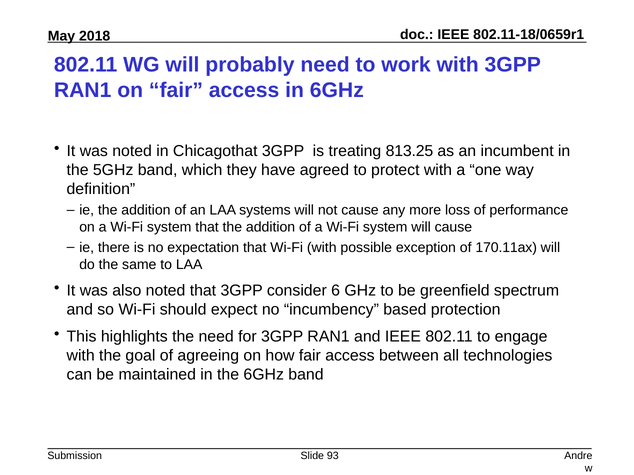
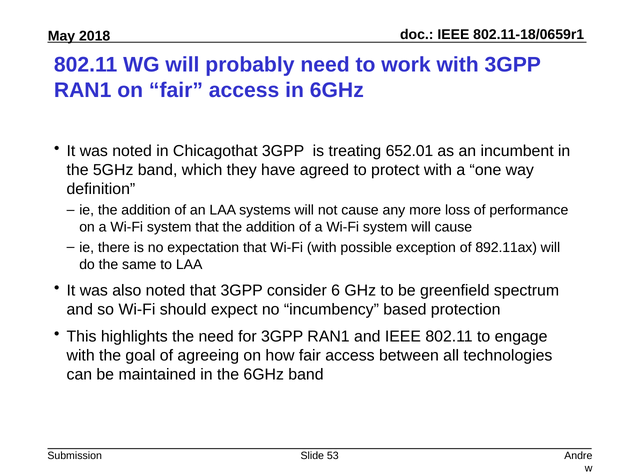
813.25: 813.25 -> 652.01
170.11ax: 170.11ax -> 892.11ax
93: 93 -> 53
